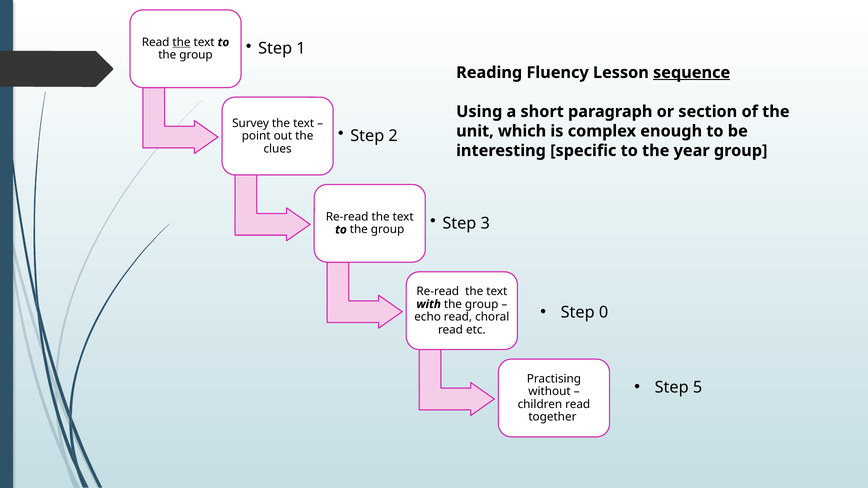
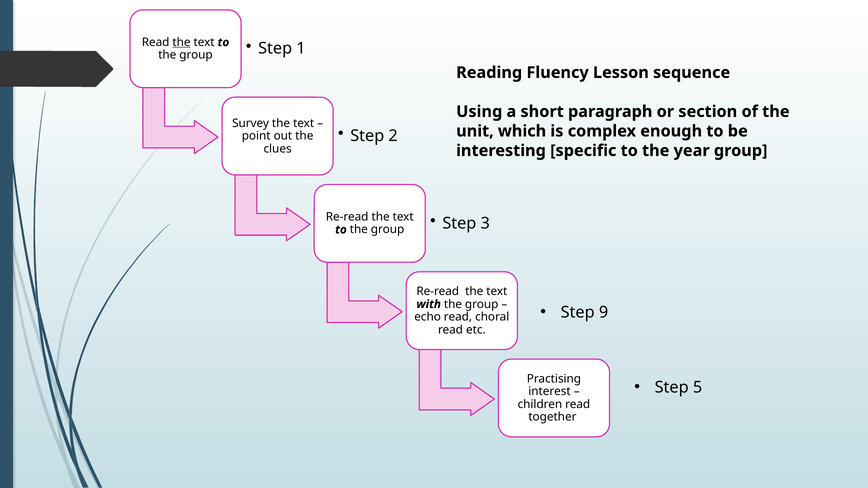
sequence underline: present -> none
0: 0 -> 9
without: without -> interest
